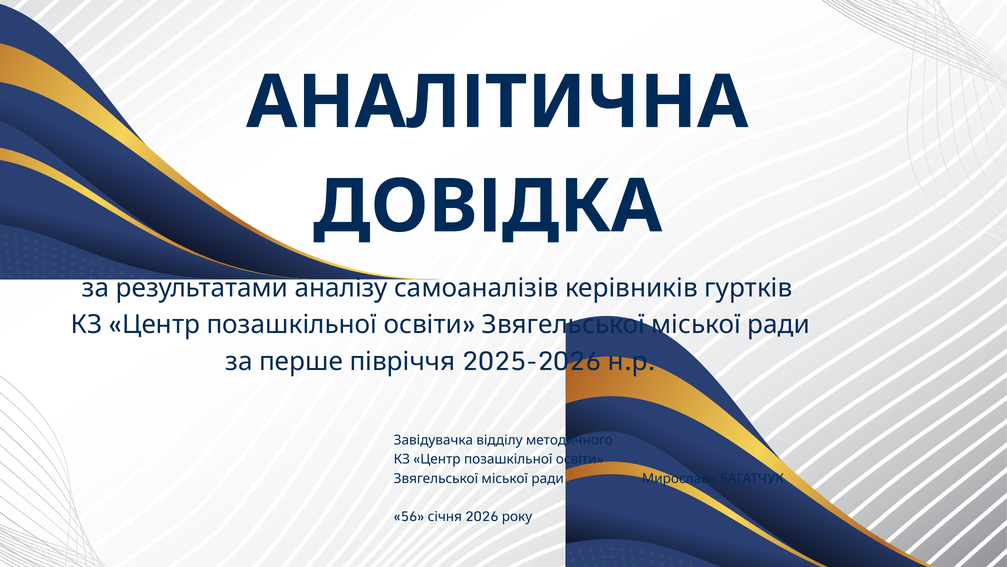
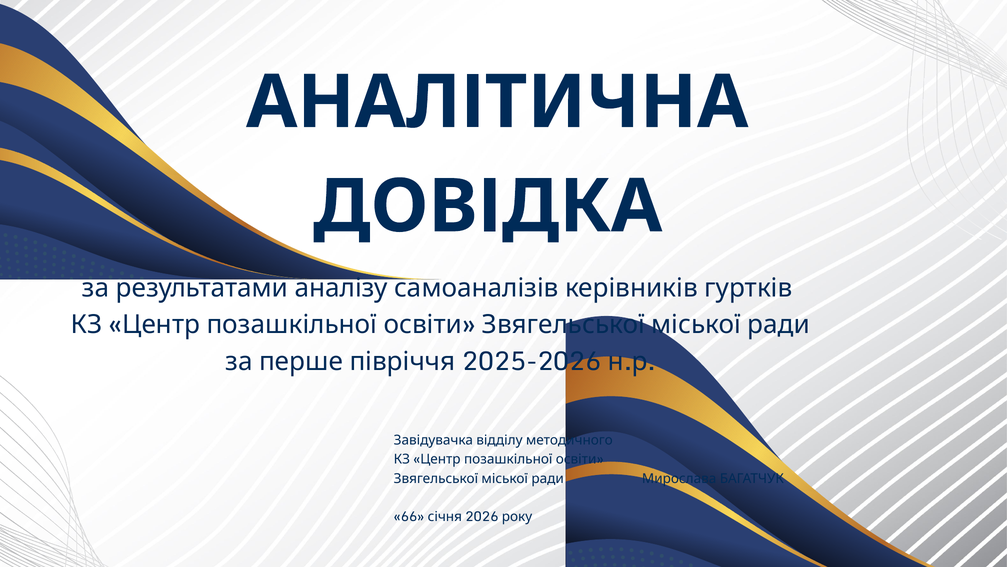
56: 56 -> 66
